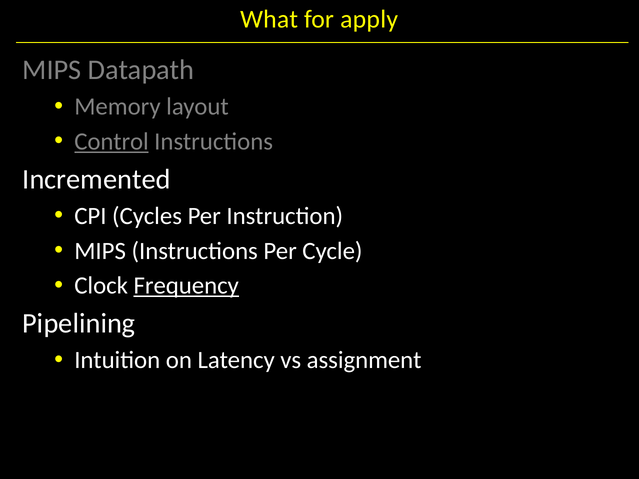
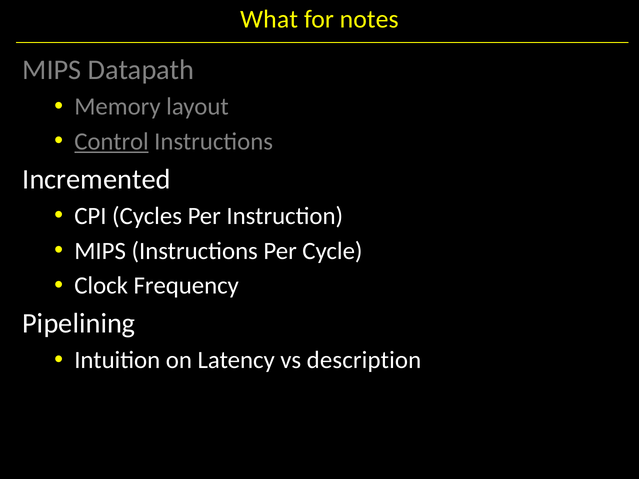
apply: apply -> notes
Frequency underline: present -> none
assignment: assignment -> description
